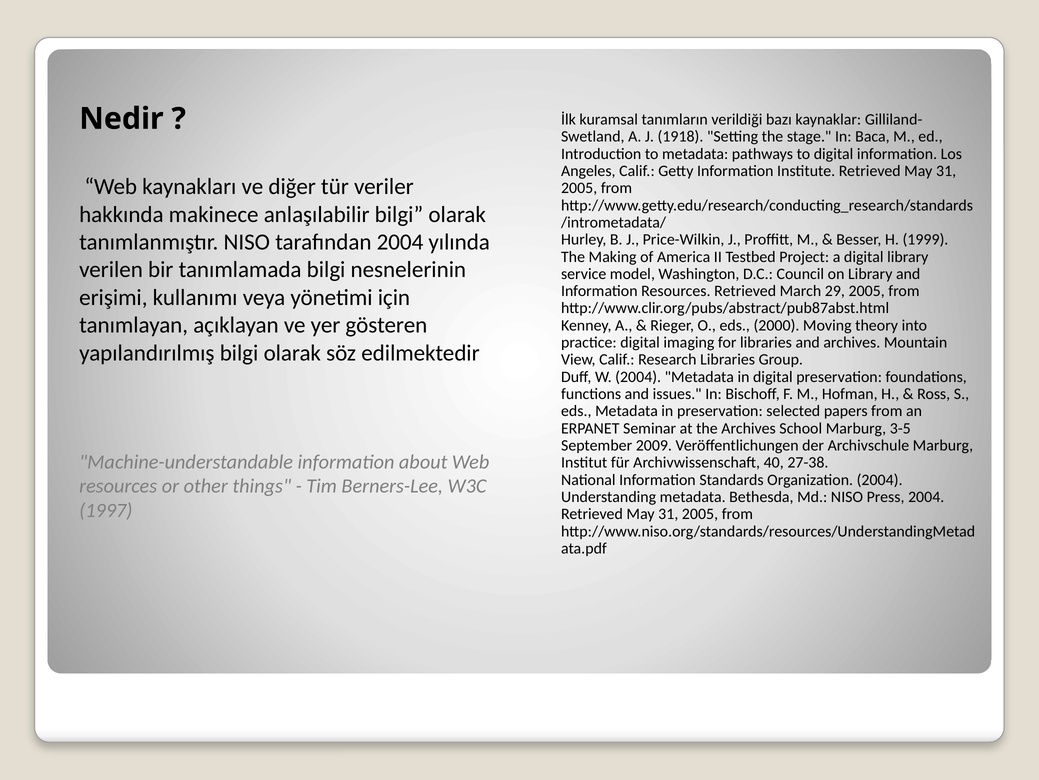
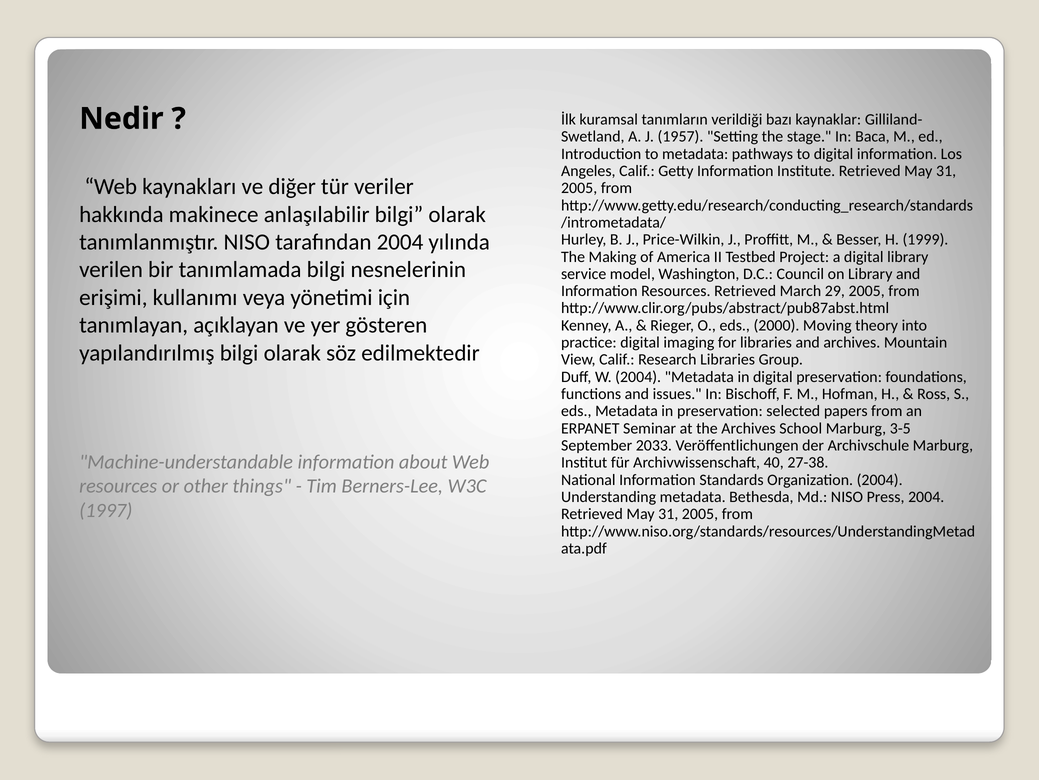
1918: 1918 -> 1957
2009: 2009 -> 2033
